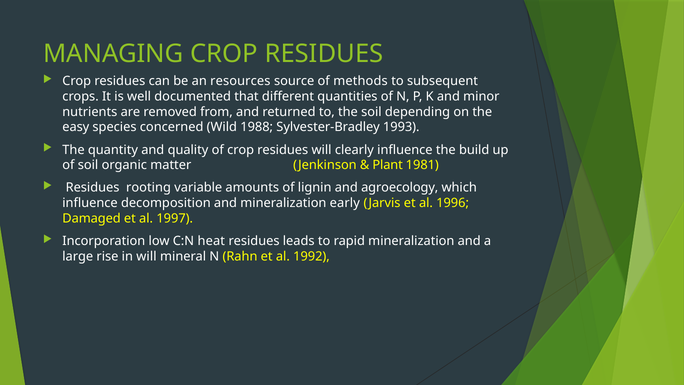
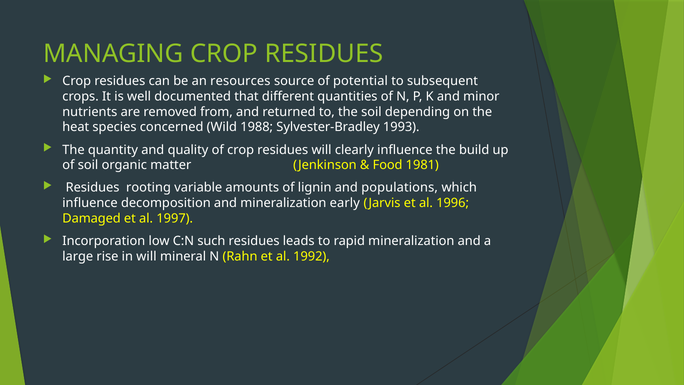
methods: methods -> potential
easy: easy -> heat
Plant: Plant -> Food
agroecology: agroecology -> populations
heat: heat -> such
